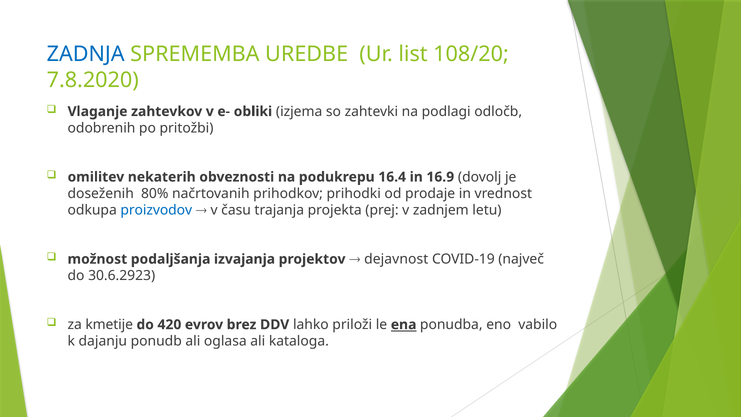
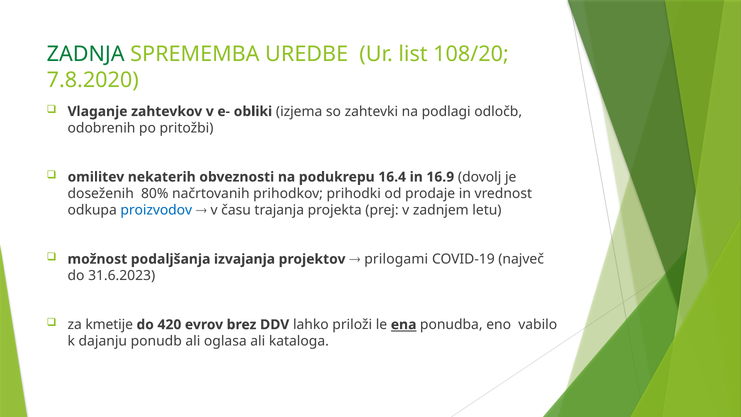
ZADNJA colour: blue -> green
dejavnost: dejavnost -> prilogami
30.6.2923: 30.6.2923 -> 31.6.2023
